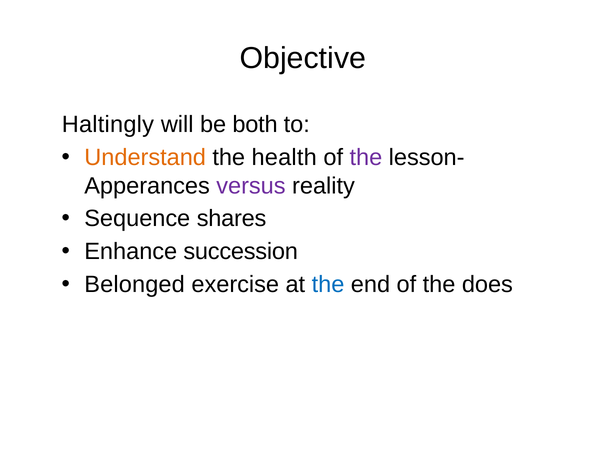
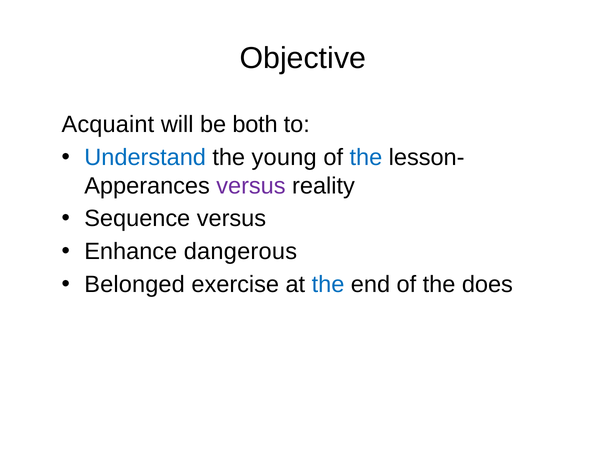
Haltingly: Haltingly -> Acquaint
Understand colour: orange -> blue
health: health -> young
the at (366, 158) colour: purple -> blue
Sequence shares: shares -> versus
succession: succession -> dangerous
